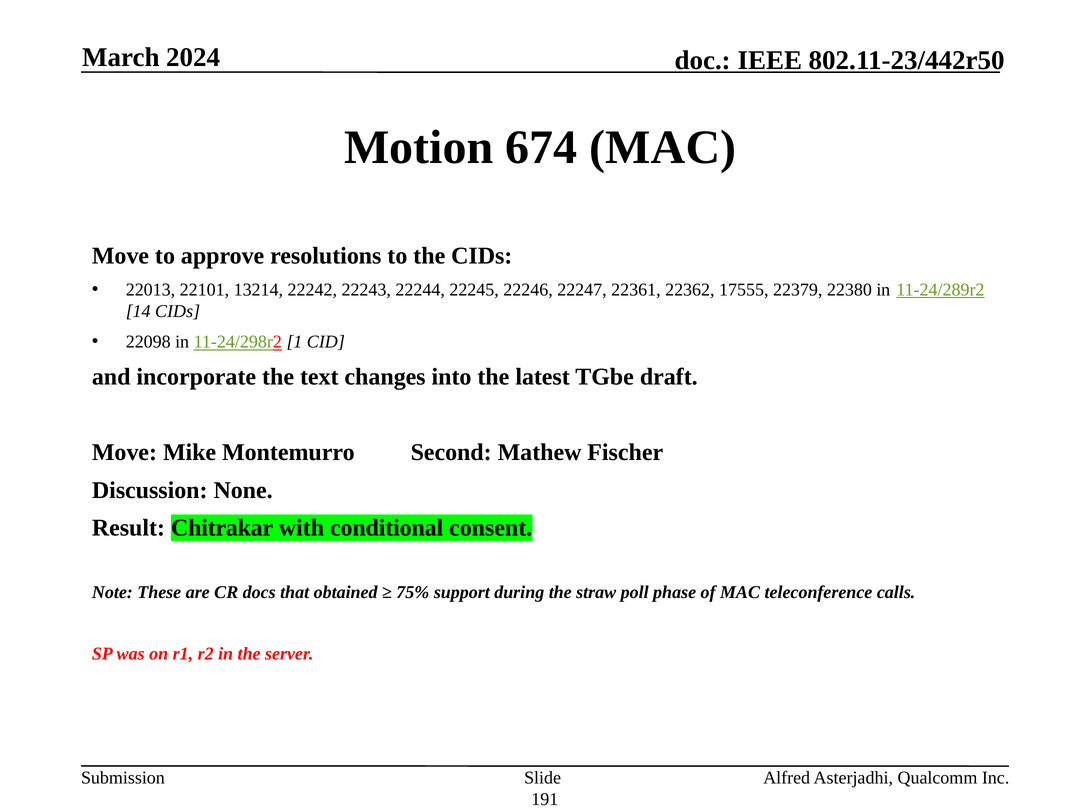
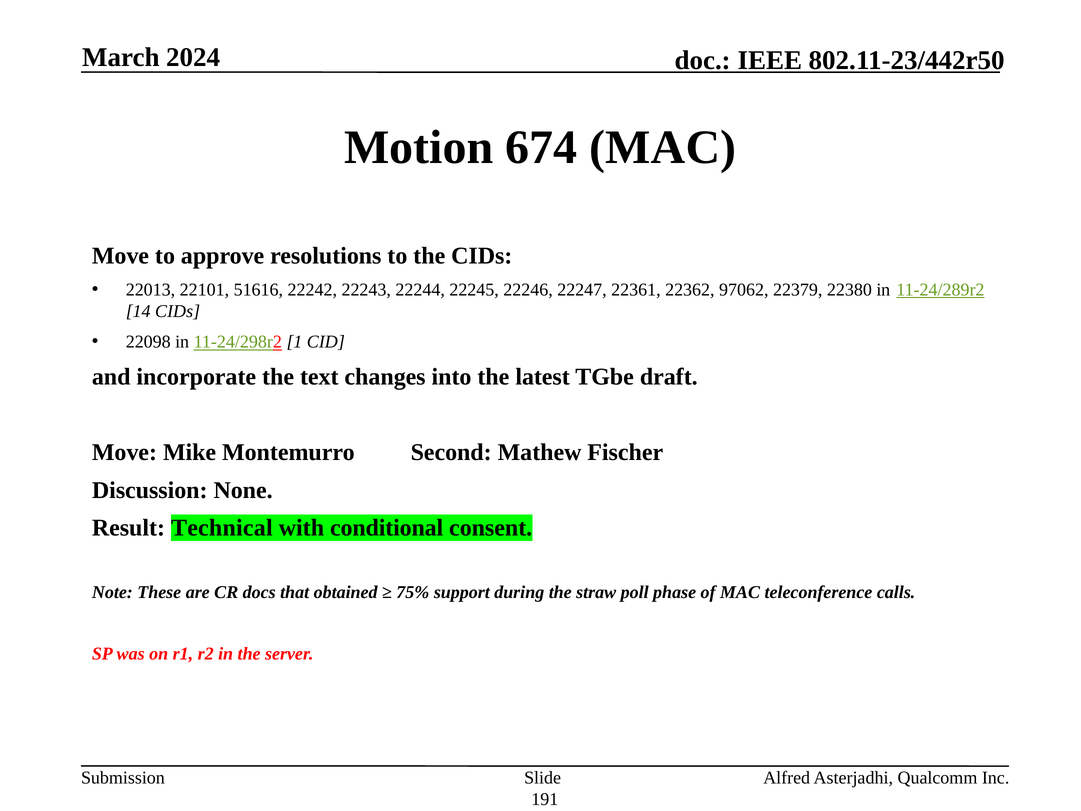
13214: 13214 -> 51616
17555: 17555 -> 97062
Chitrakar: Chitrakar -> Technical
